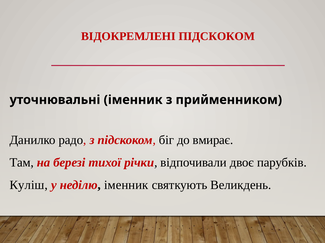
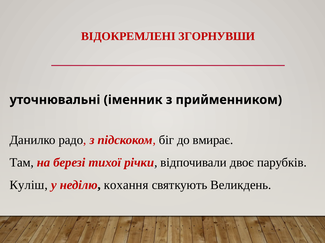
ВІДОКРЕМЛЕНІ ПІДСКОКОМ: ПІДСКОКОМ -> ЗГОРНУВШИ
неділю іменник: іменник -> кохання
